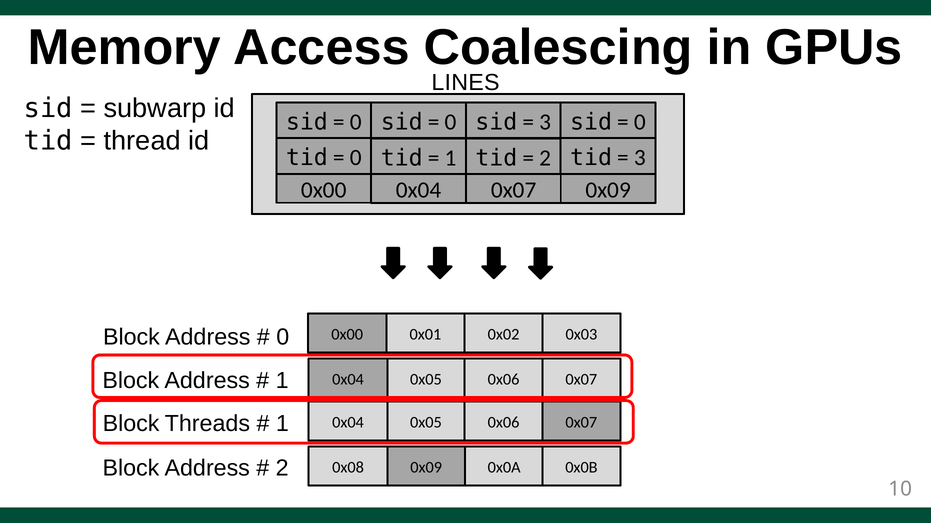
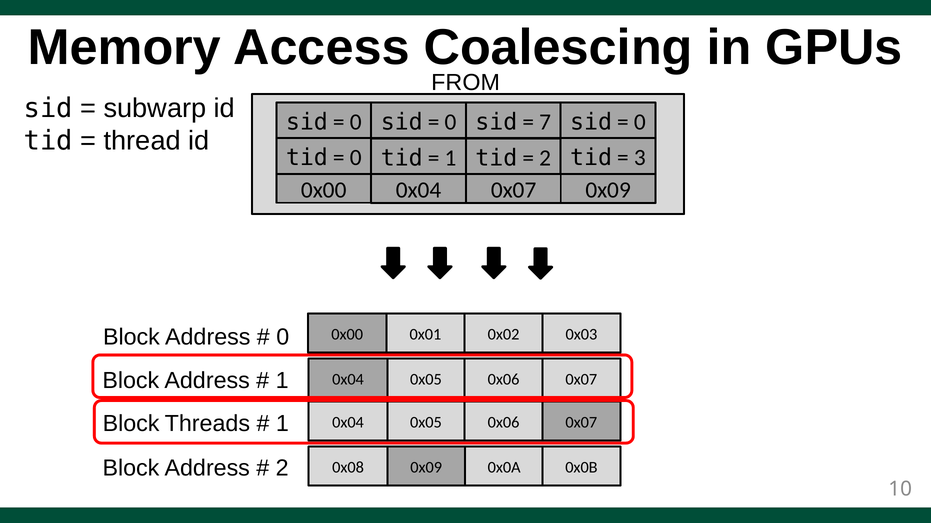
LINES: LINES -> FROM
3 at (545, 122): 3 -> 7
